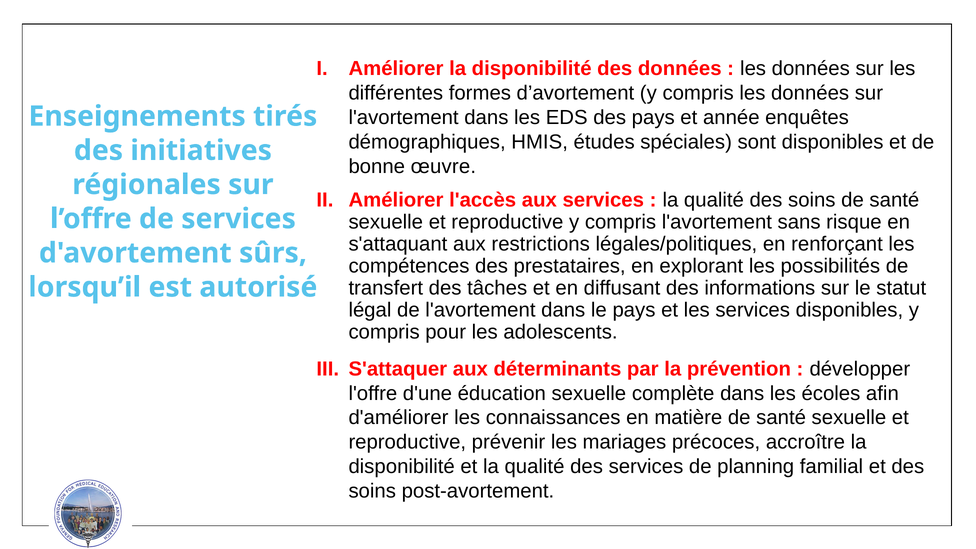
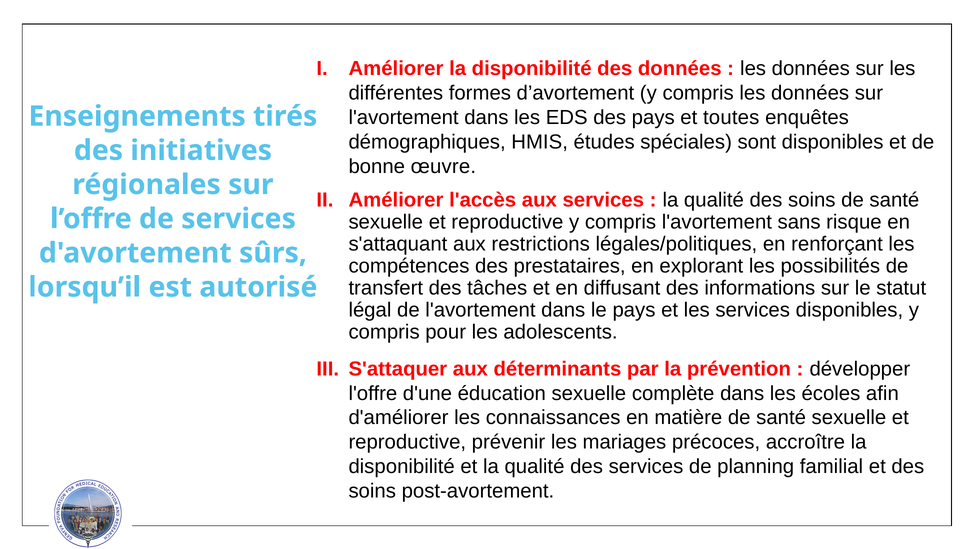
année: année -> toutes
